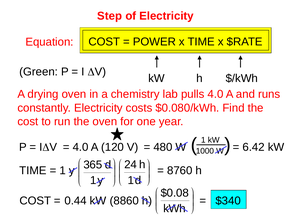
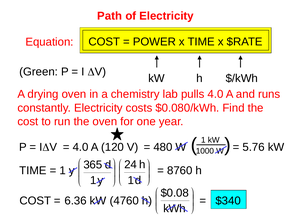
Step: Step -> Path
6.42: 6.42 -> 5.76
0.44: 0.44 -> 6.36
8860: 8860 -> 4760
